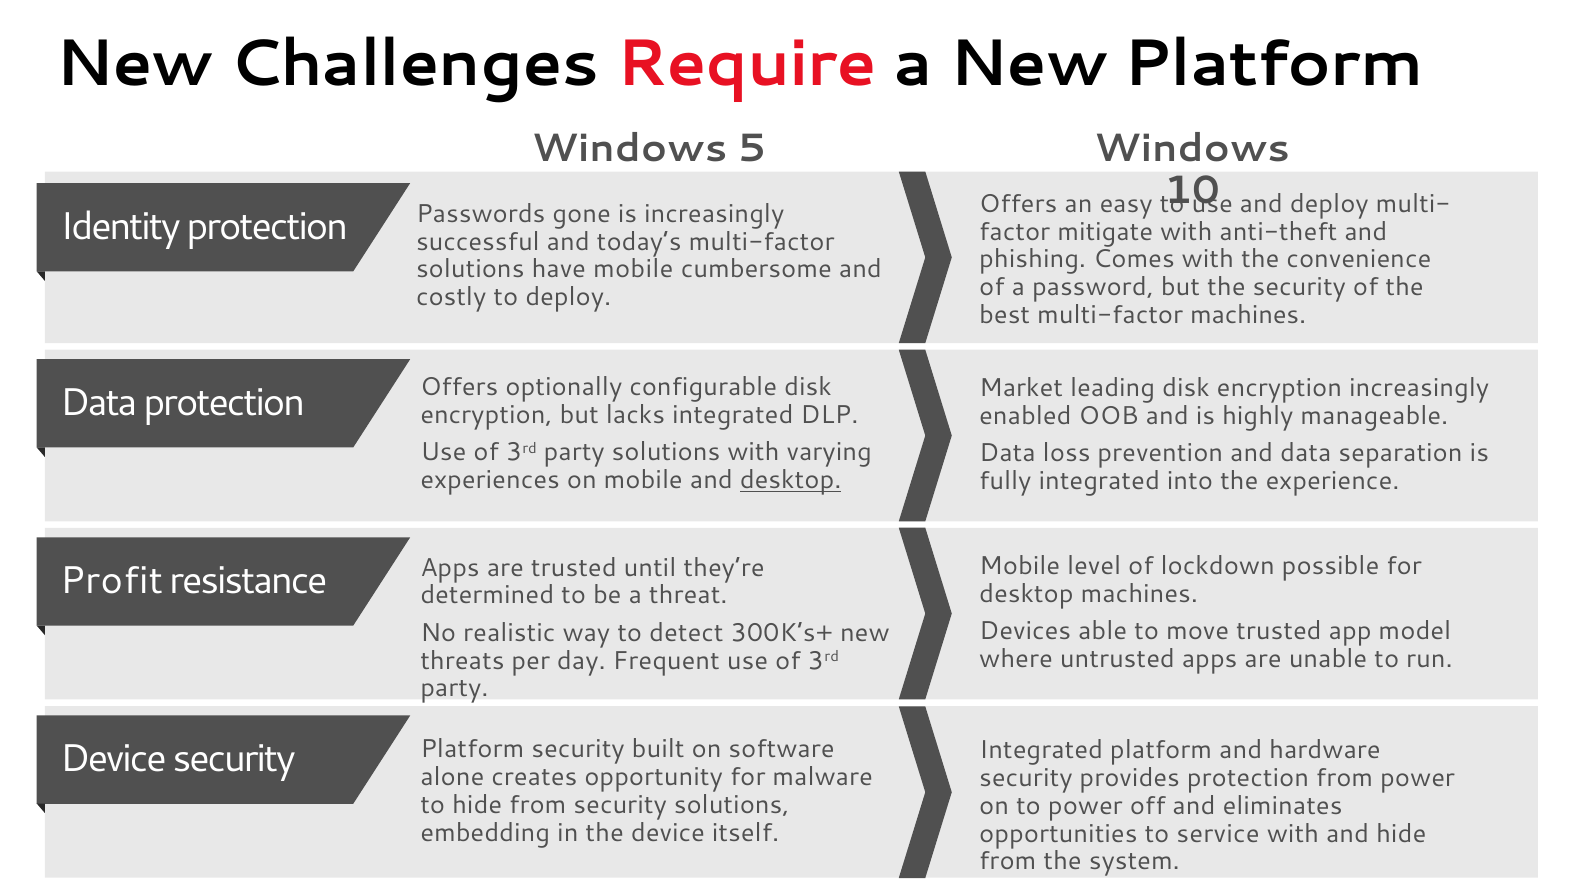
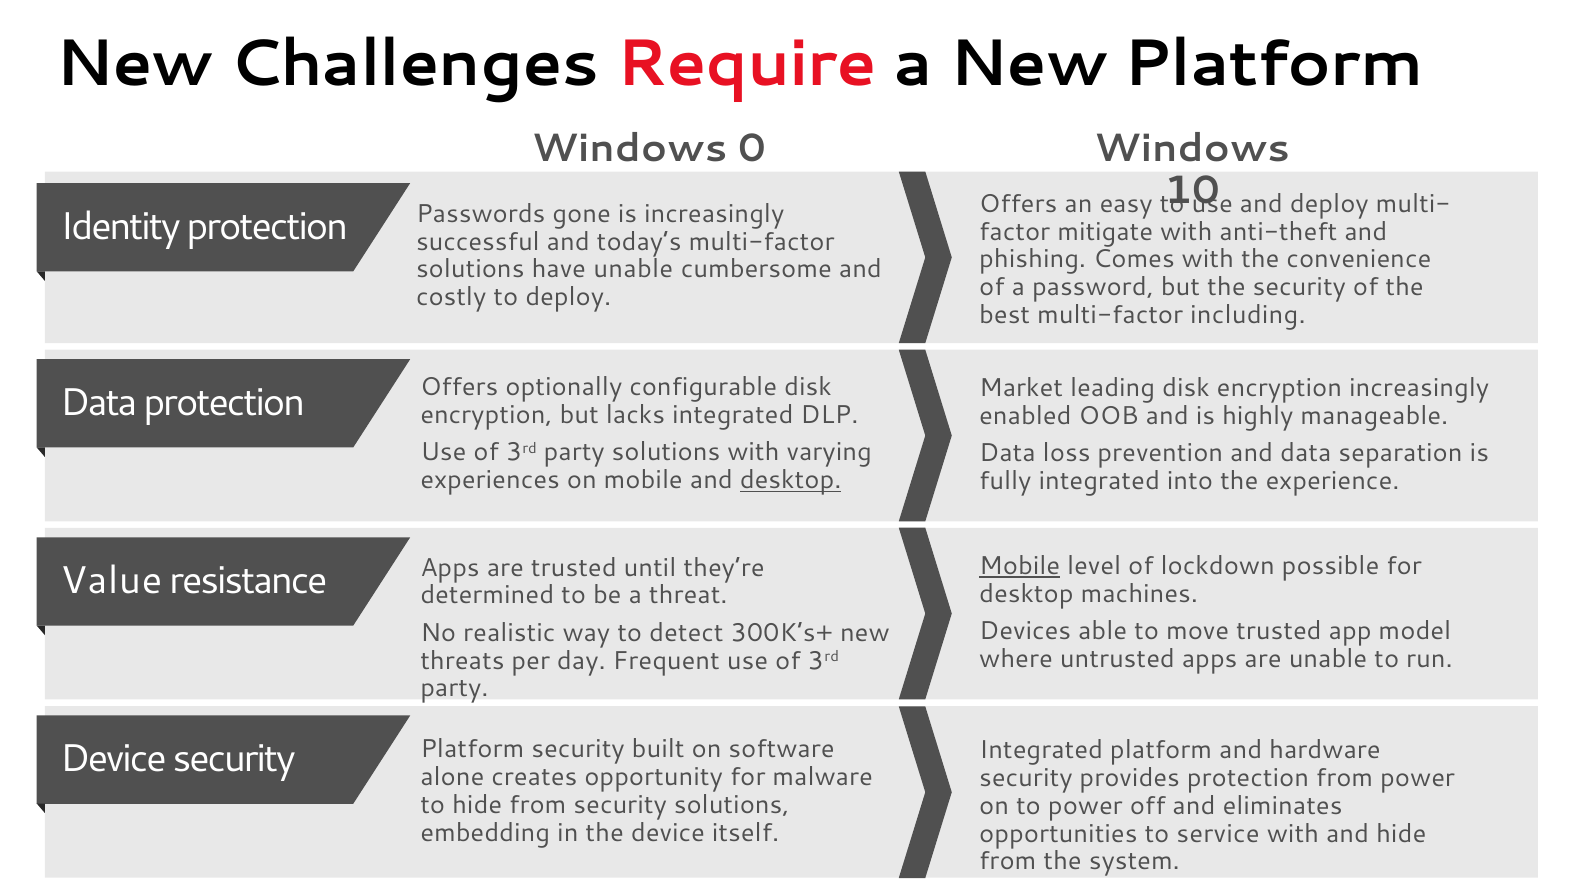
5: 5 -> 0
have mobile: mobile -> unable
multi-factor machines: machines -> including
Mobile at (1020, 566) underline: none -> present
Profit: Profit -> Value
